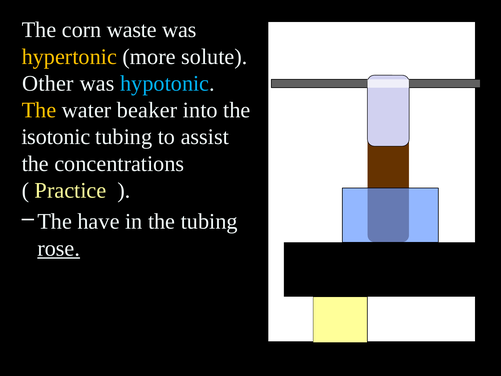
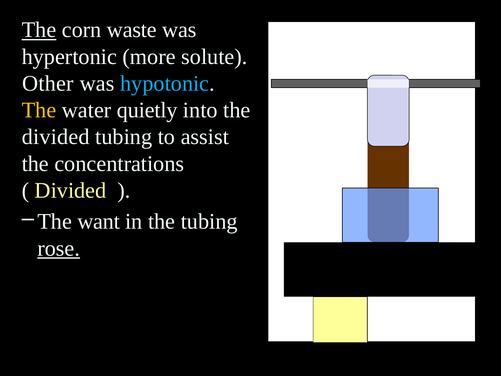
The at (39, 30) underline: none -> present
hypertonic colour: yellow -> white
beaker: beaker -> quietly
isotonic at (56, 137): isotonic -> divided
Practice at (70, 190): Practice -> Divided
have: have -> want
